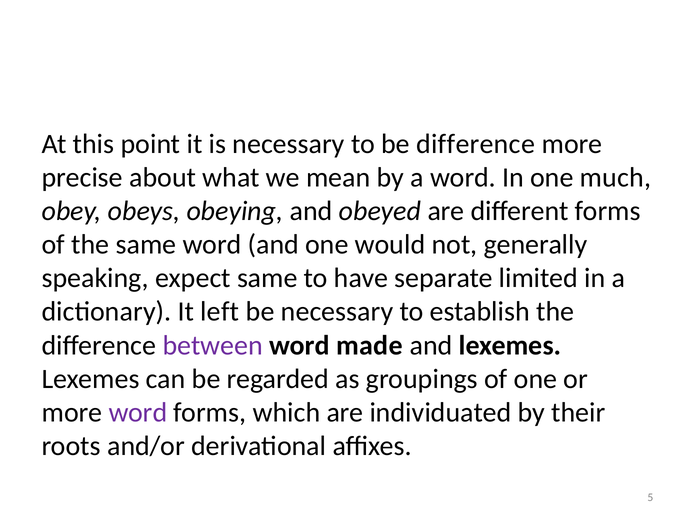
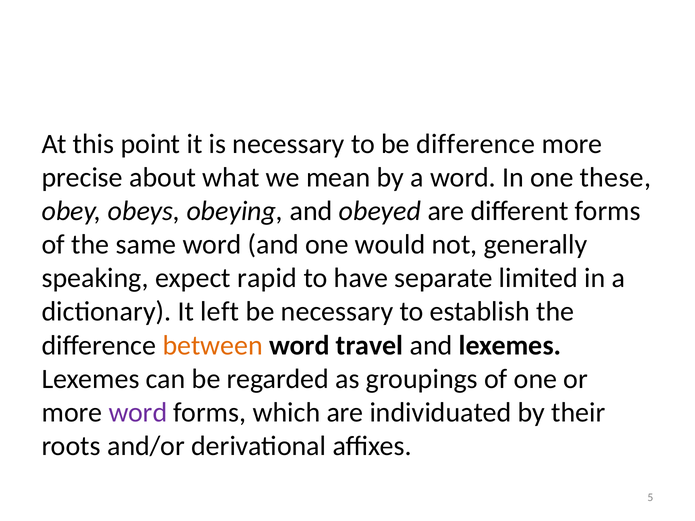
much: much -> these
expect same: same -> rapid
between colour: purple -> orange
made: made -> travel
